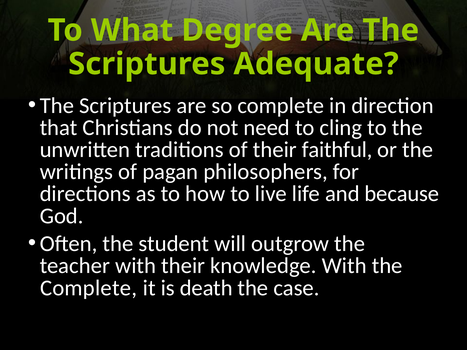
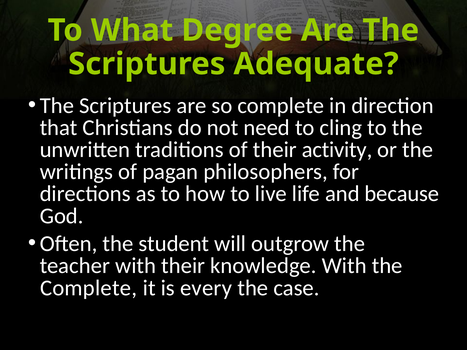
faithful: faithful -> activity
death: death -> every
